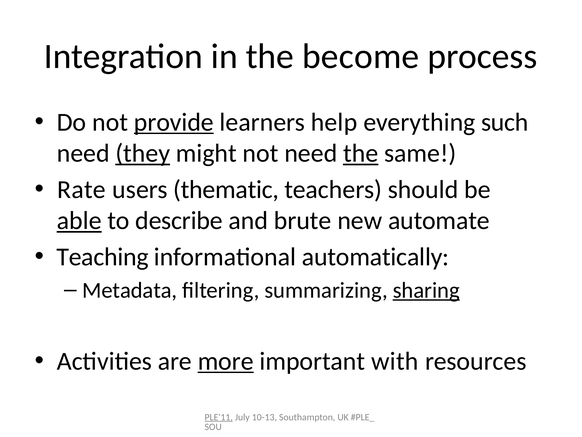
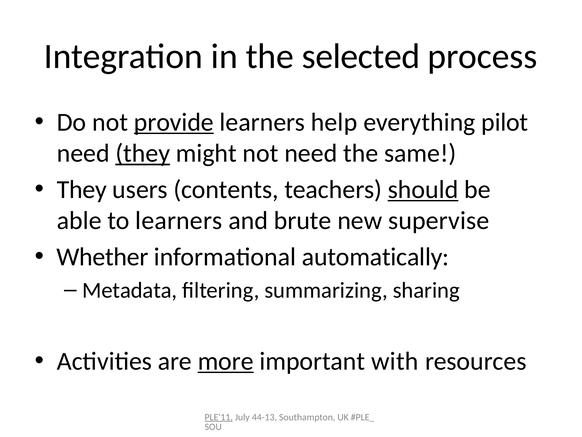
become: become -> selected
such: such -> pilot
the at (361, 153) underline: present -> none
Rate at (81, 189): Rate -> They
thematic: thematic -> contents
should underline: none -> present
able underline: present -> none
to describe: describe -> learners
automate: automate -> supervise
Teaching: Teaching -> Whether
sharing underline: present -> none
10-13: 10-13 -> 44-13
